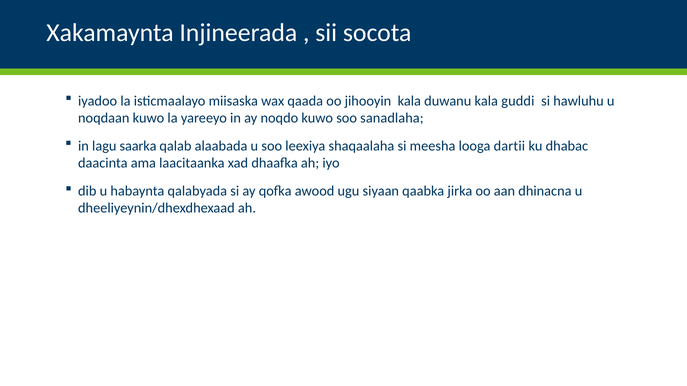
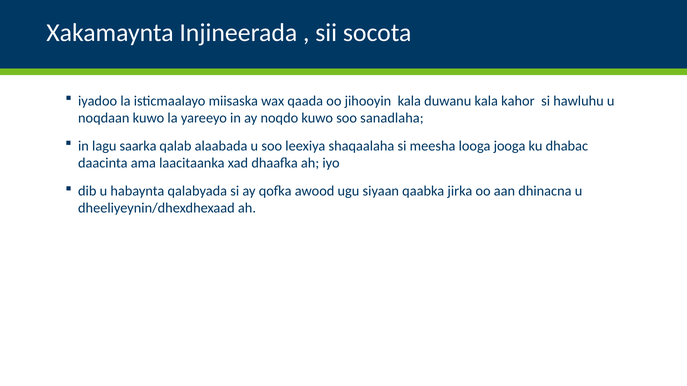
guddi: guddi -> kahor
dartii: dartii -> jooga
